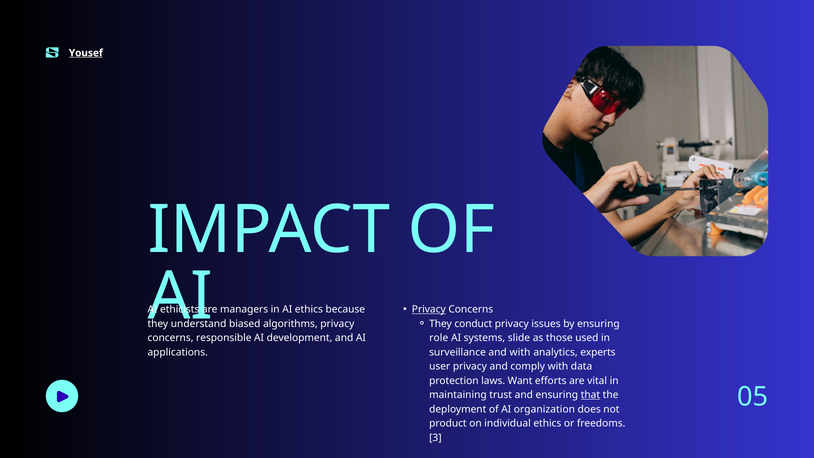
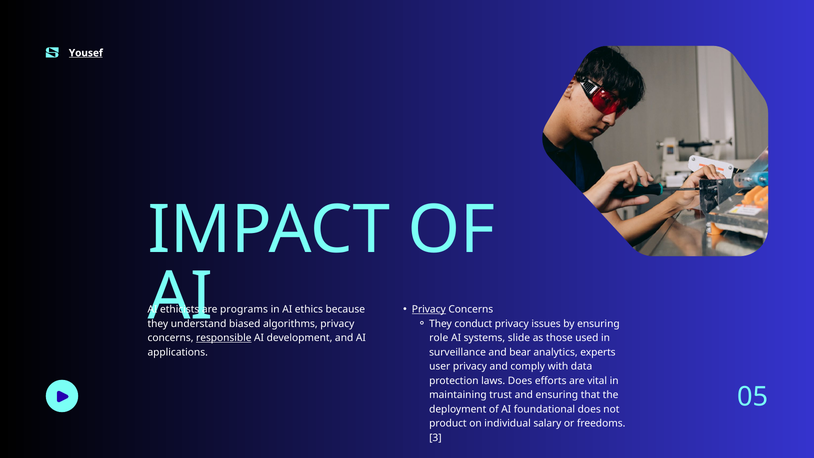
managers: managers -> programs
responsible underline: none -> present
and with: with -> bear
laws Want: Want -> Does
that underline: present -> none
organization: organization -> foundational
individual ethics: ethics -> salary
